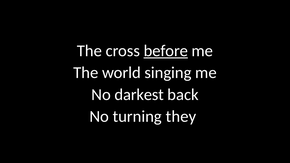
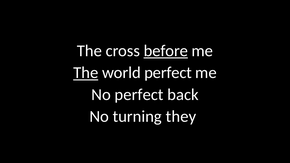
The at (86, 73) underline: none -> present
world singing: singing -> perfect
No darkest: darkest -> perfect
